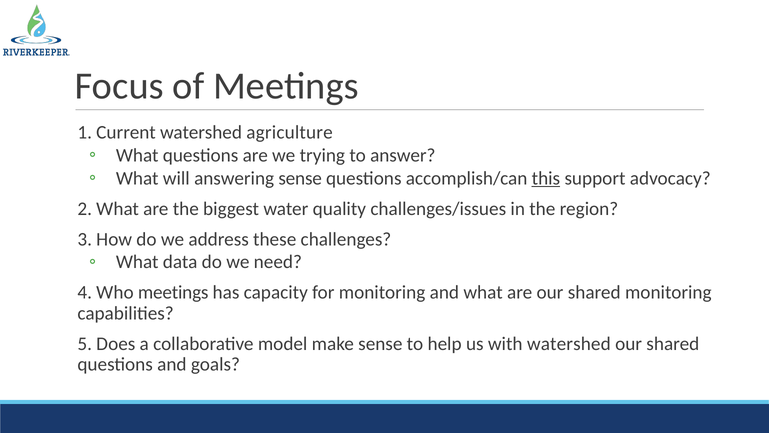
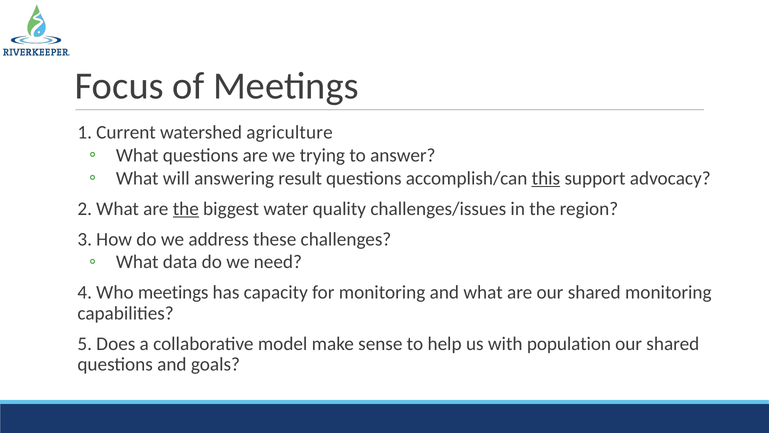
answering sense: sense -> result
the at (186, 209) underline: none -> present
with watershed: watershed -> population
